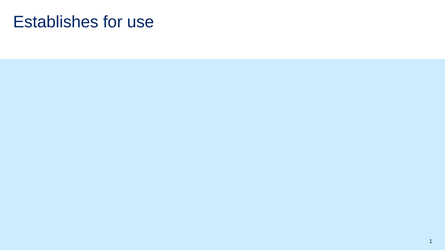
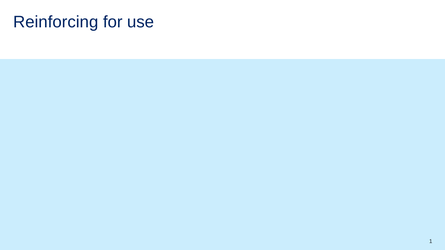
Establishes: Establishes -> Reinforcing
